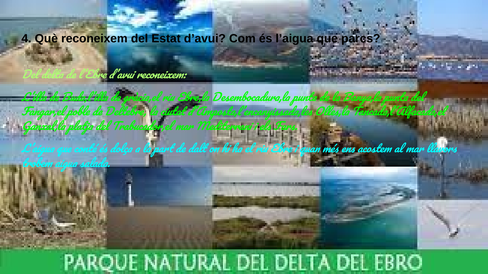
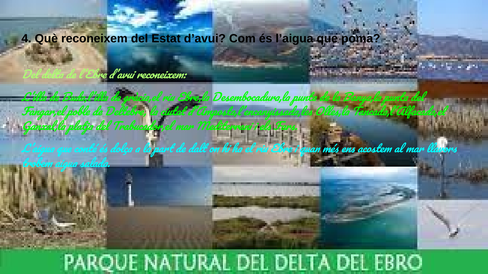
parcs: parcs -> poma
